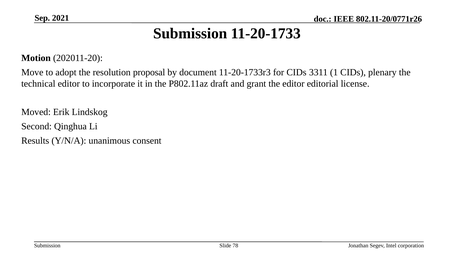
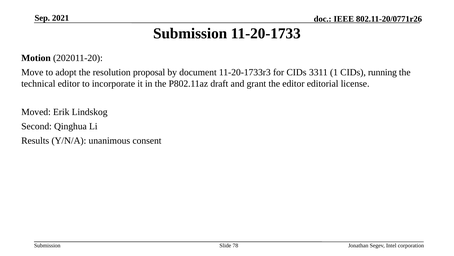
plenary: plenary -> running
